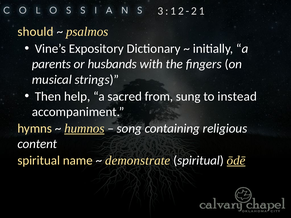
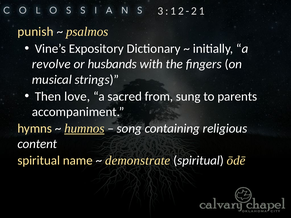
should: should -> punish
parents: parents -> revolve
help: help -> love
instead: instead -> parents
ōdē underline: present -> none
